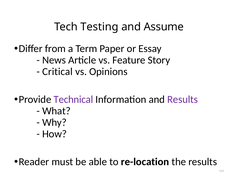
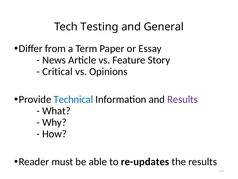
Assume: Assume -> General
Technical colour: purple -> blue
re-location: re-location -> re-updates
